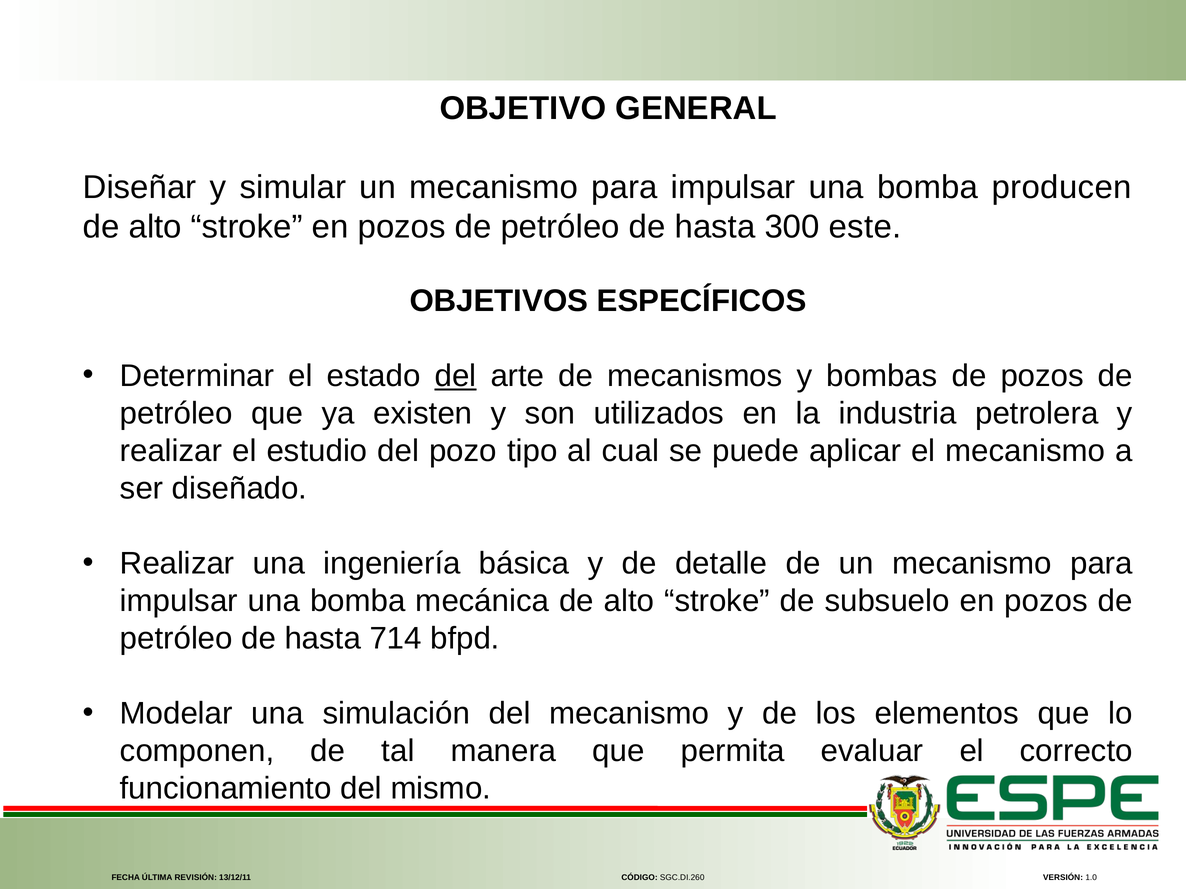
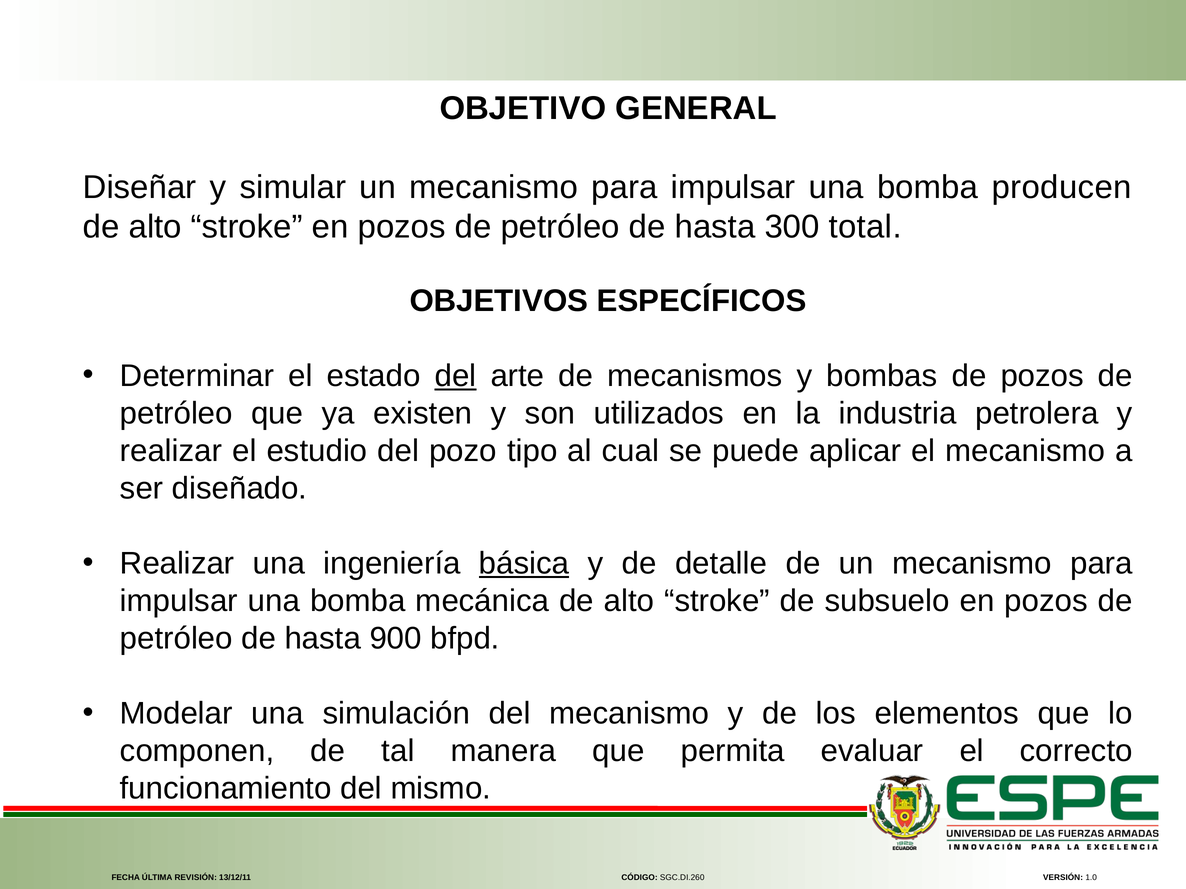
este: este -> total
básica underline: none -> present
714: 714 -> 900
